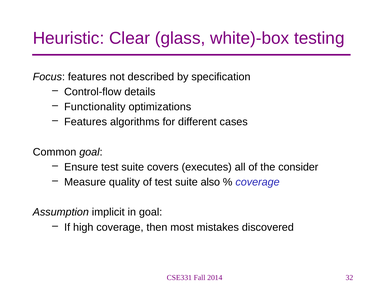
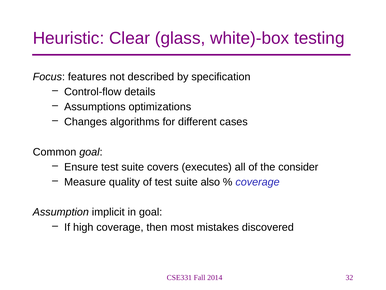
Functionality: Functionality -> Assumptions
Features at (86, 122): Features -> Changes
